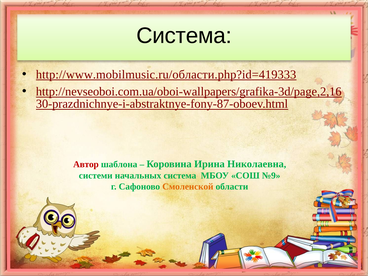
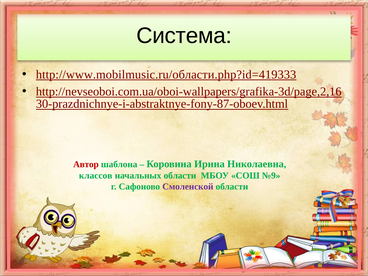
системи: системи -> классов
начальных система: система -> области
Смоленской colour: orange -> purple
